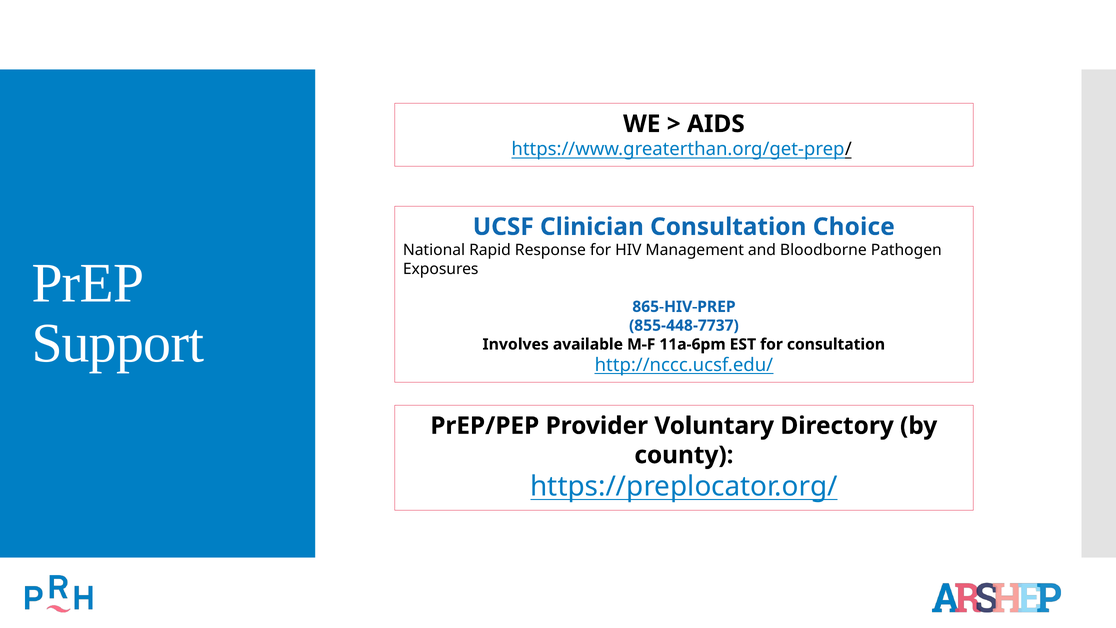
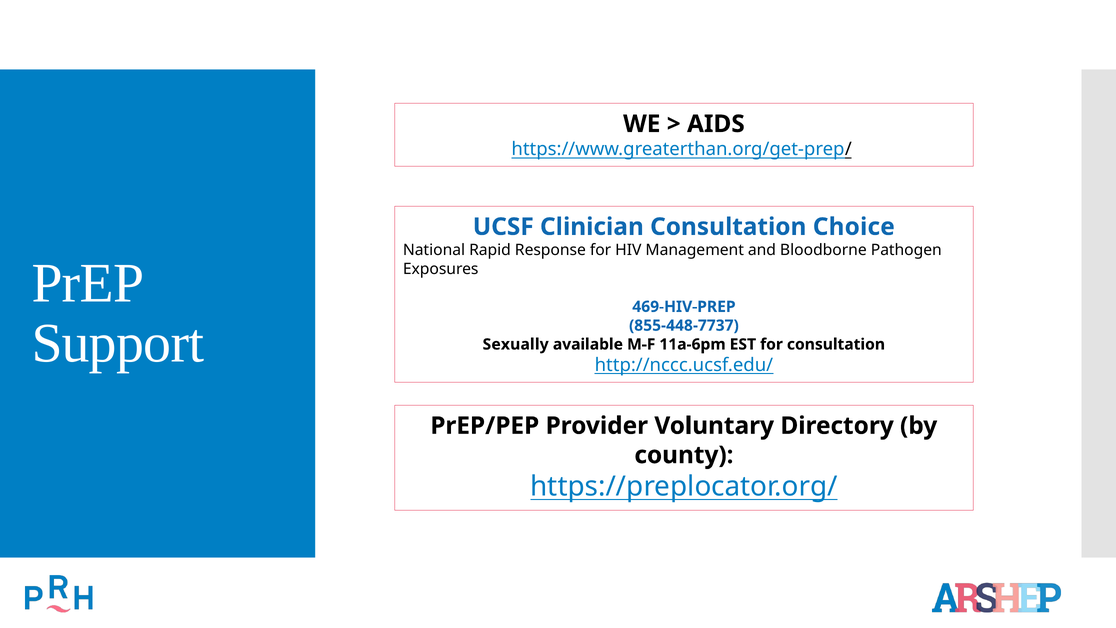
865-HIV-PREP: 865-HIV-PREP -> 469-HIV-PREP
Involves: Involves -> Sexually
